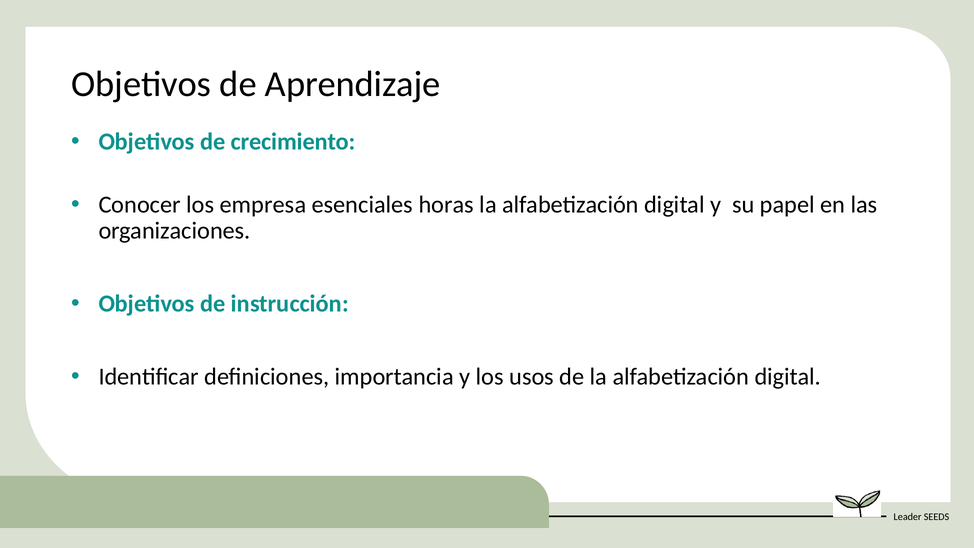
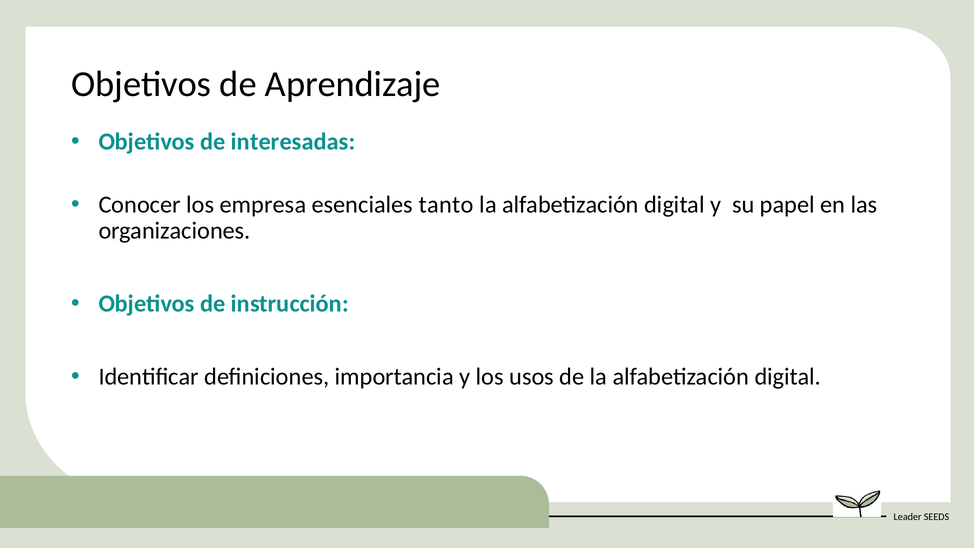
crecimiento: crecimiento -> interesadas
horas: horas -> tanto
